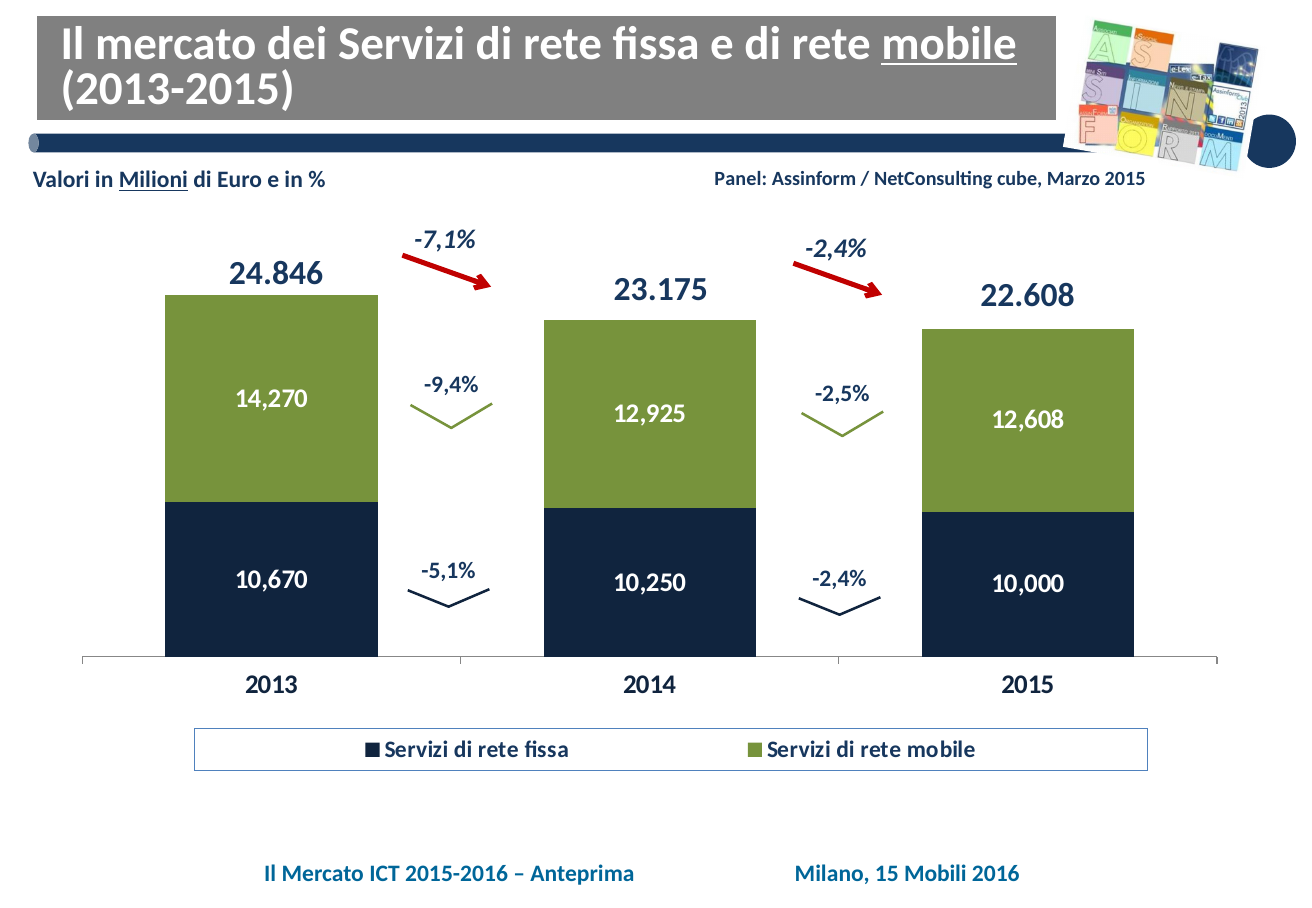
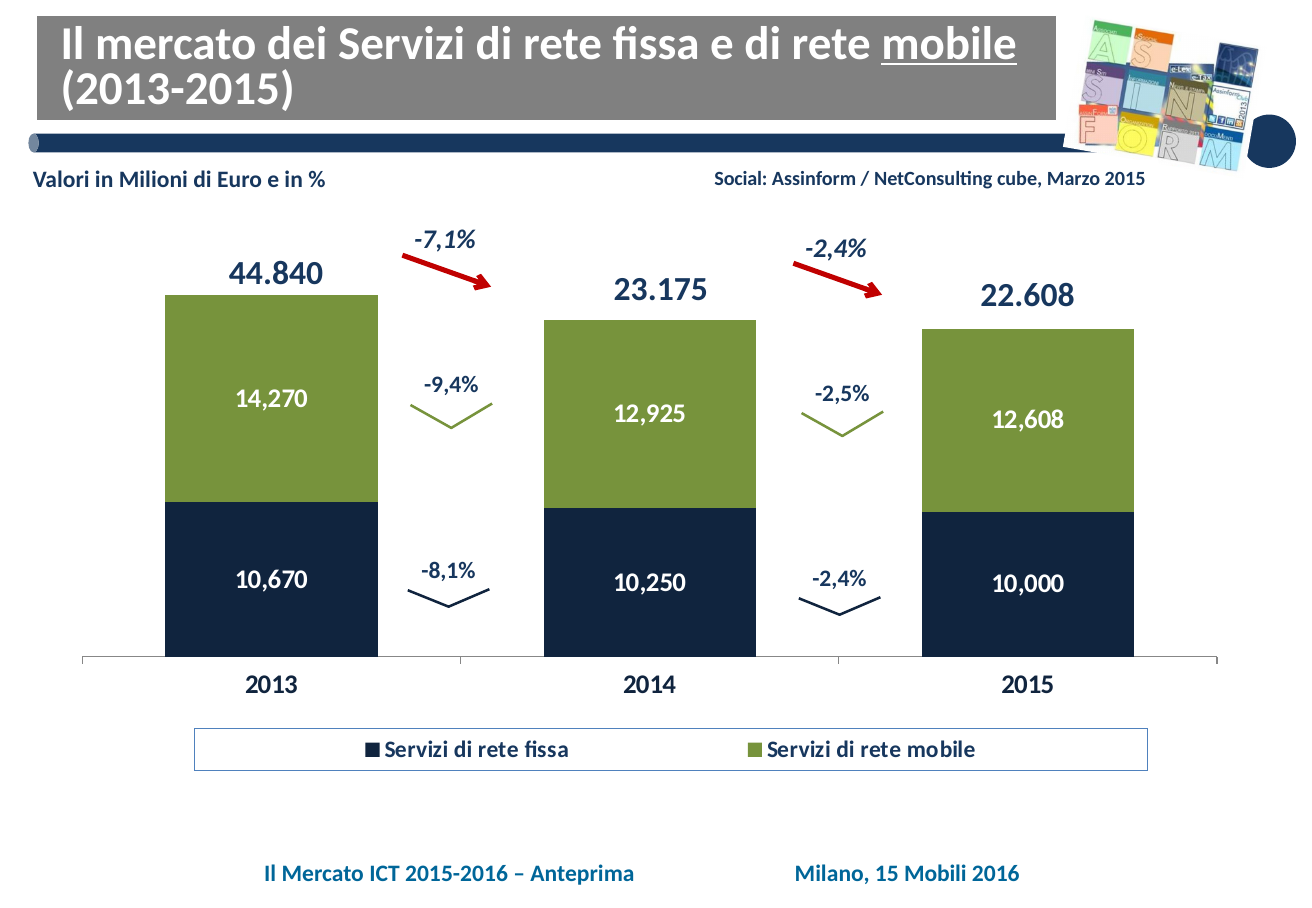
Milioni underline: present -> none
Panel: Panel -> Social
24.846: 24.846 -> 44.840
-5,1%: -5,1% -> -8,1%
